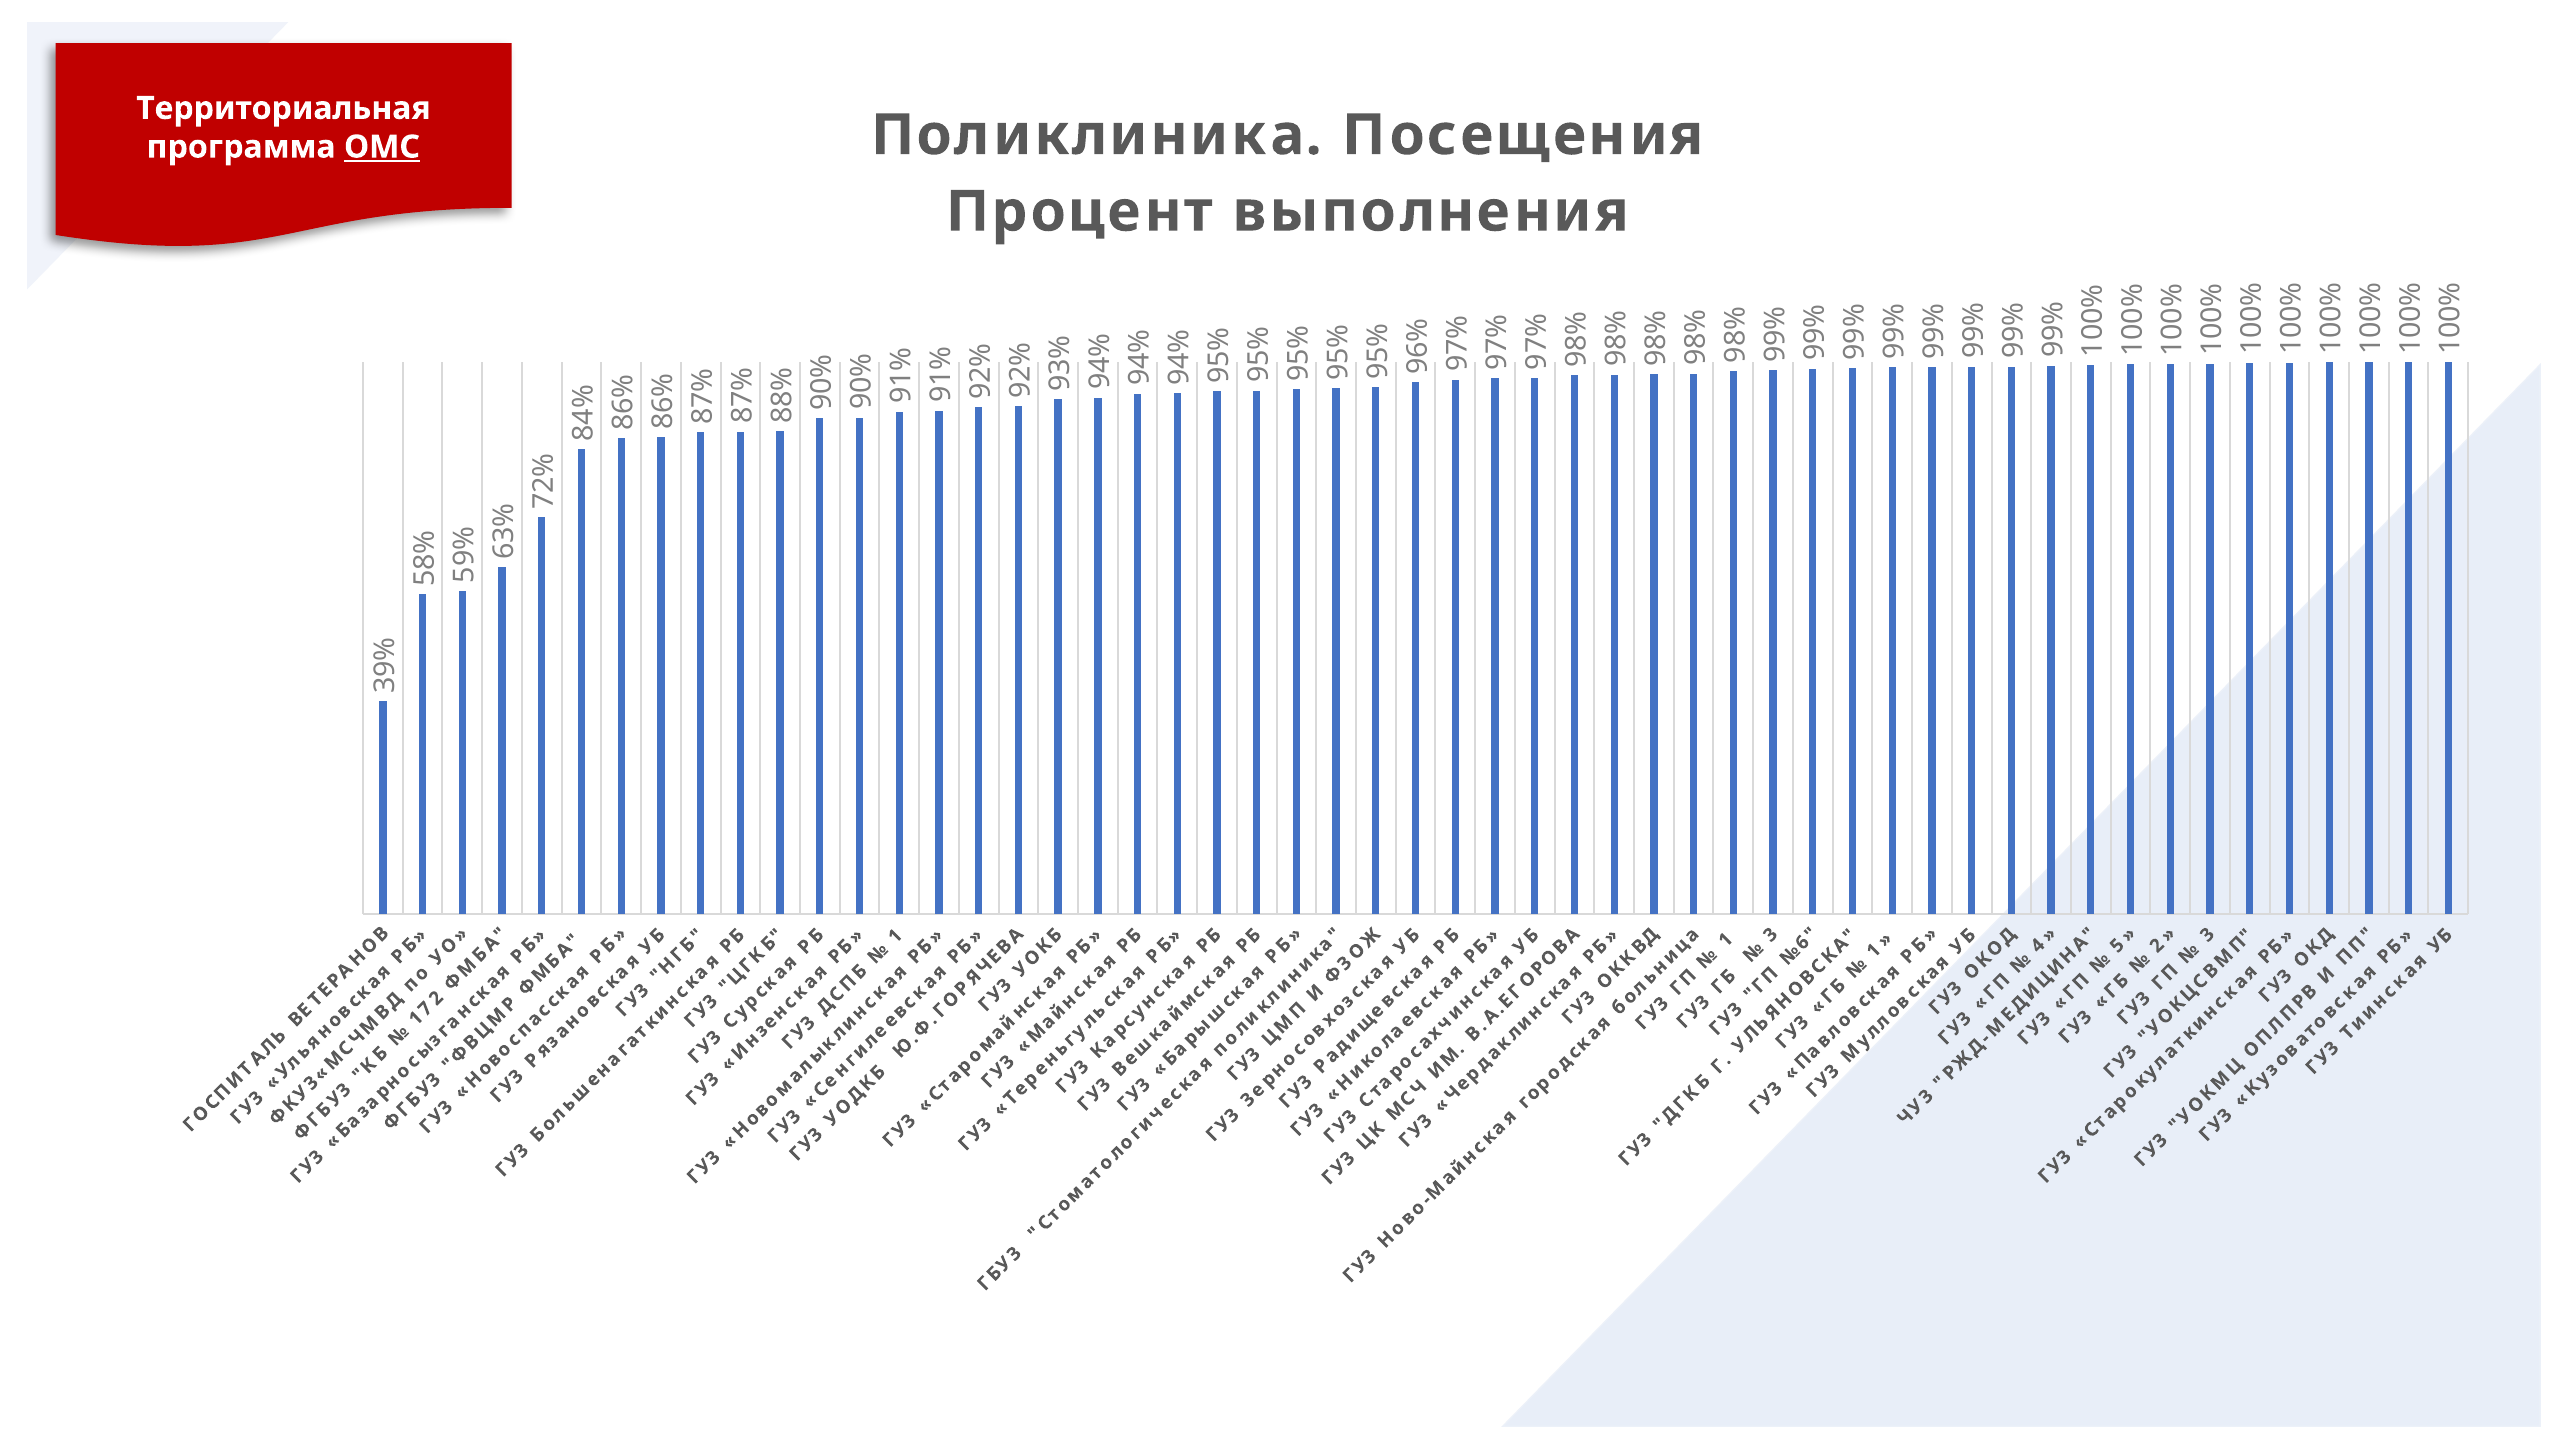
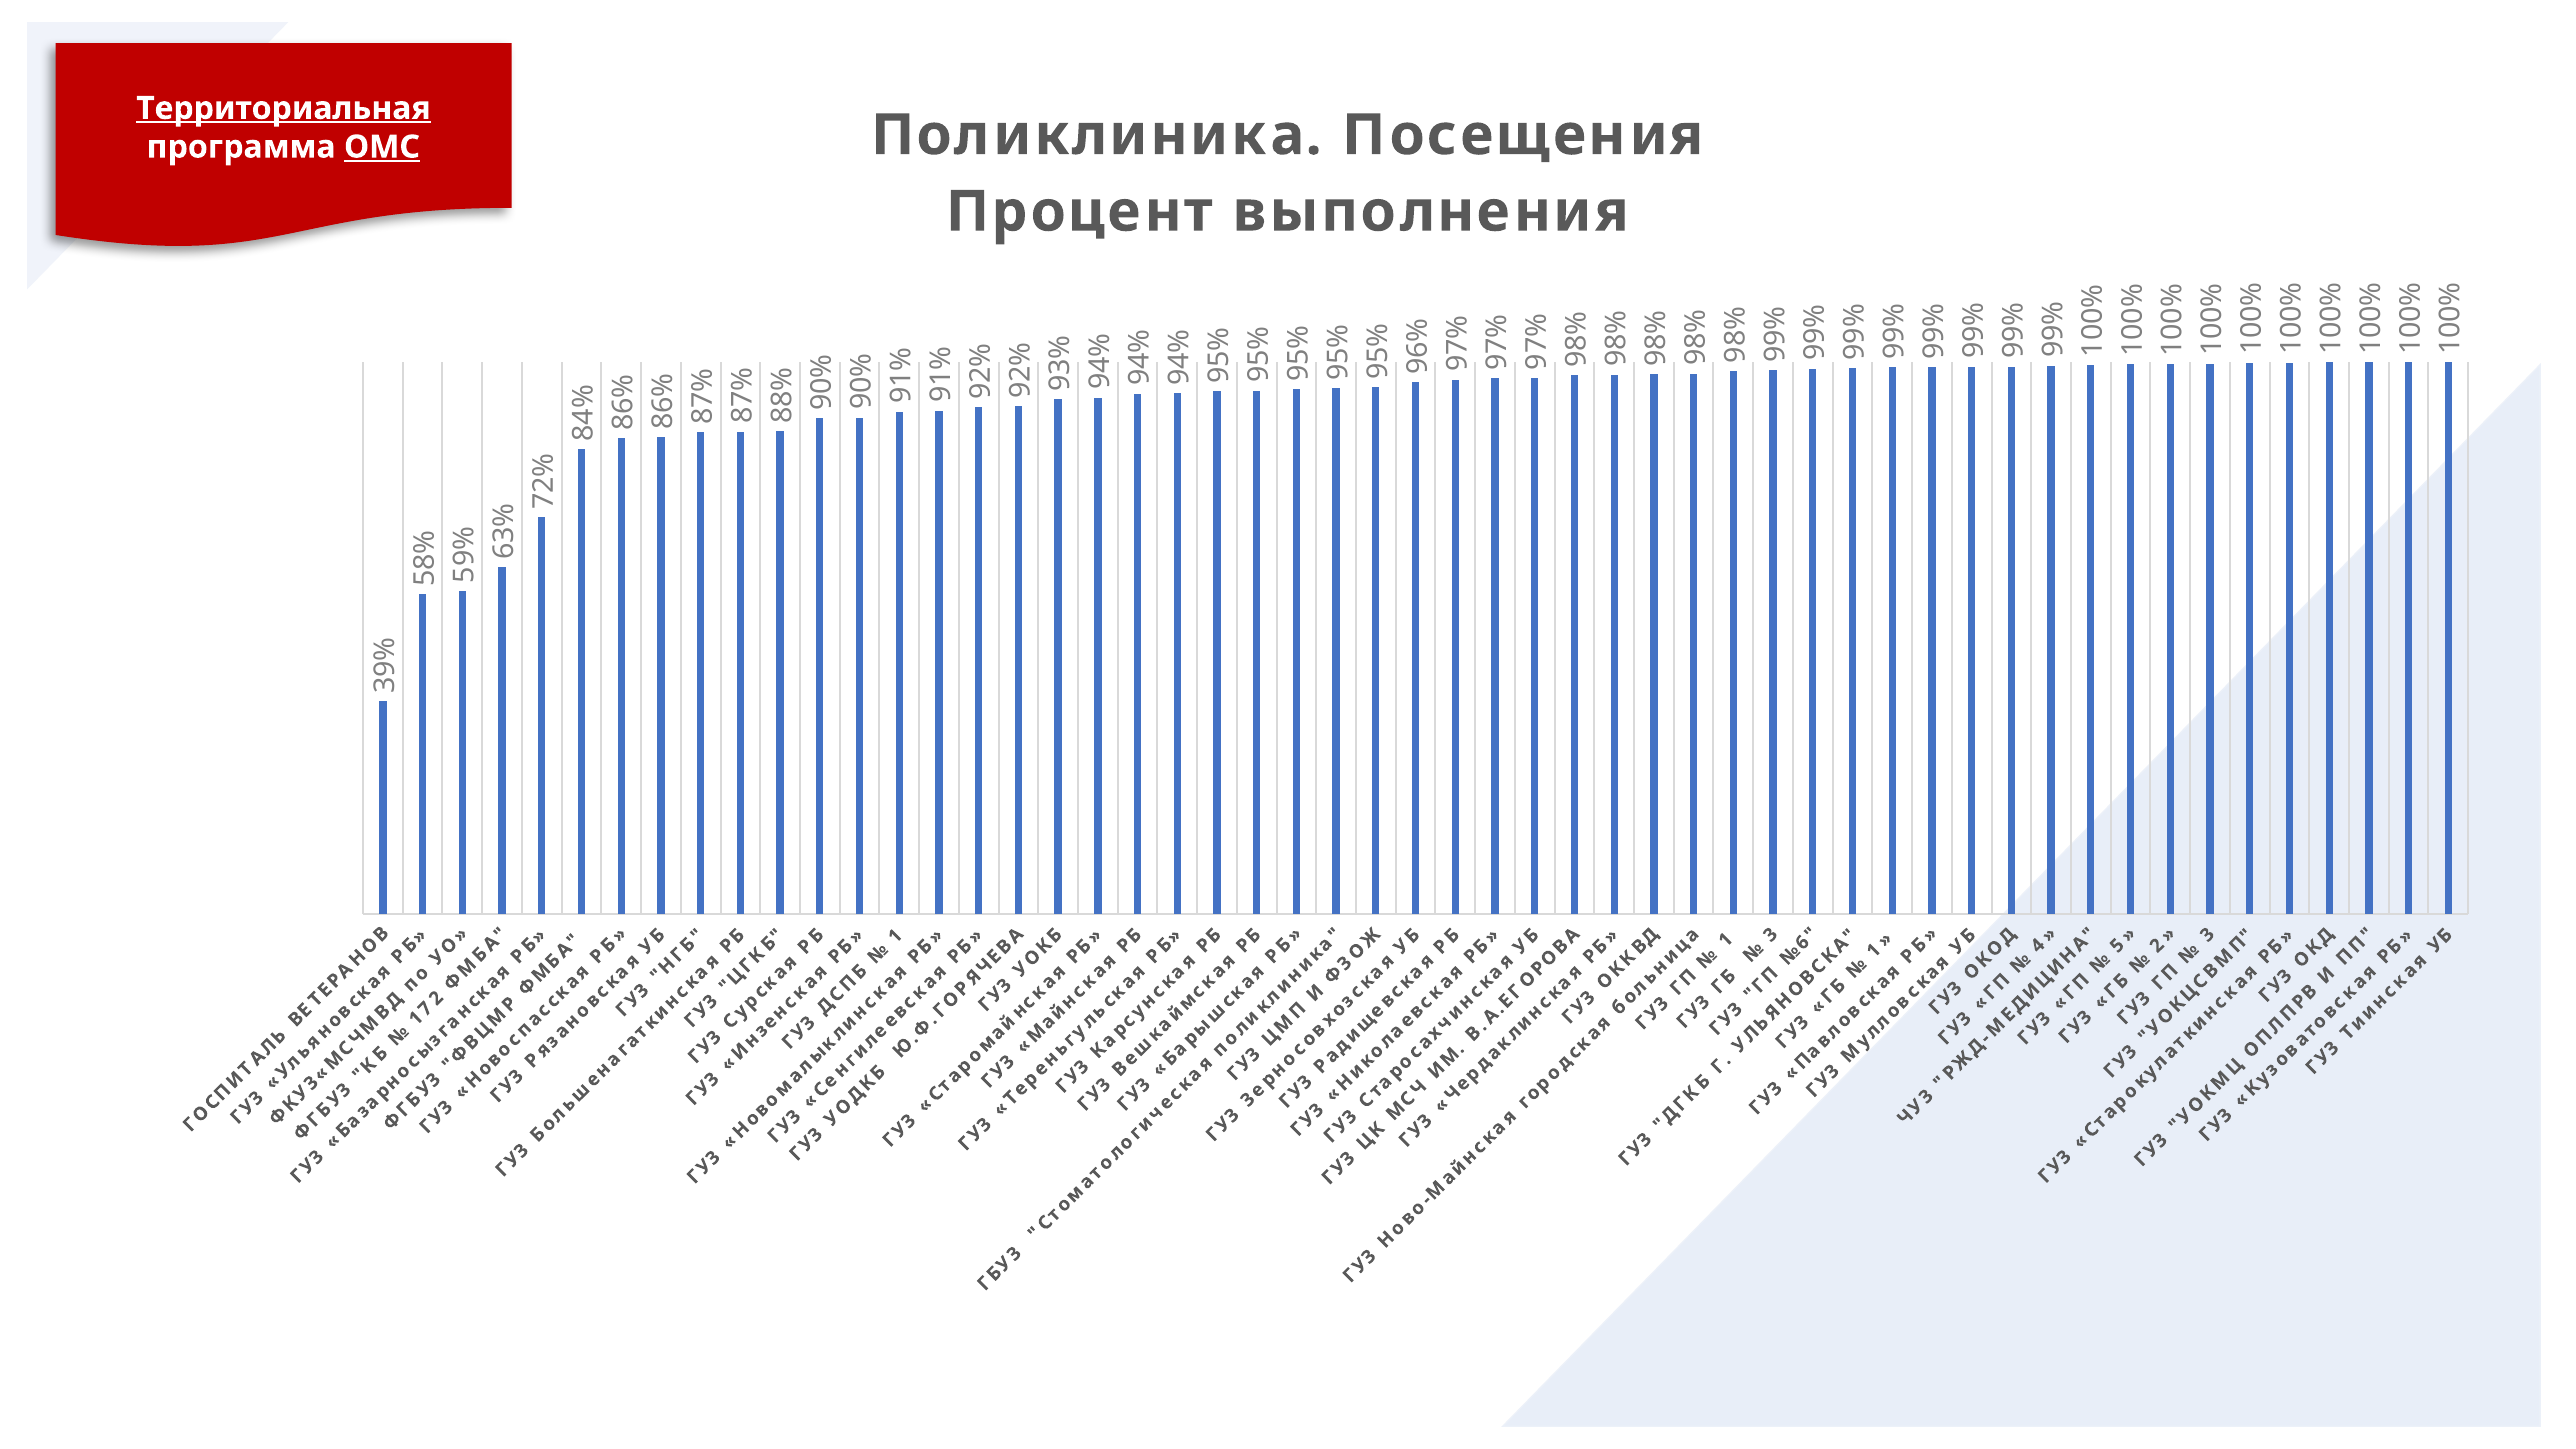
Территориальная underline: none -> present
